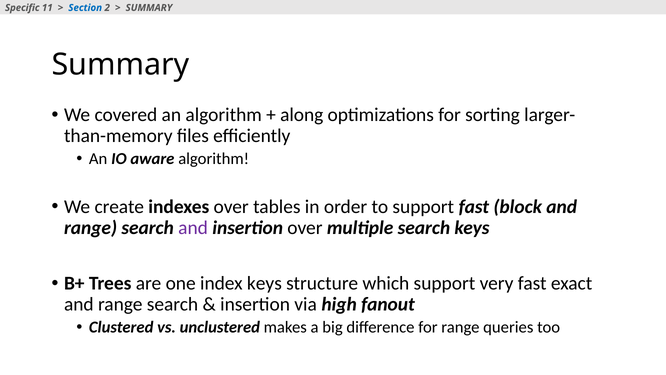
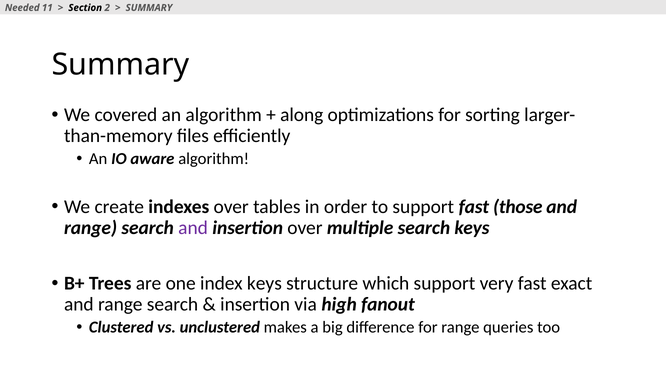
Specific: Specific -> Needed
Section colour: blue -> black
block: block -> those
